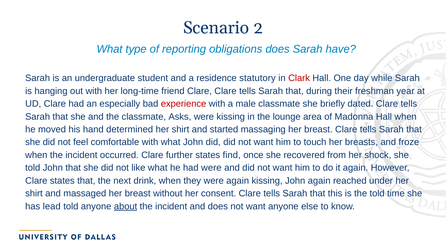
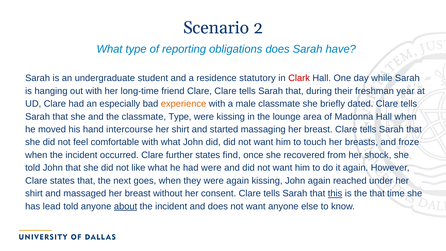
experience colour: red -> orange
classmate Asks: Asks -> Type
determined: determined -> intercourse
drink: drink -> goes
this underline: none -> present
the told: told -> that
